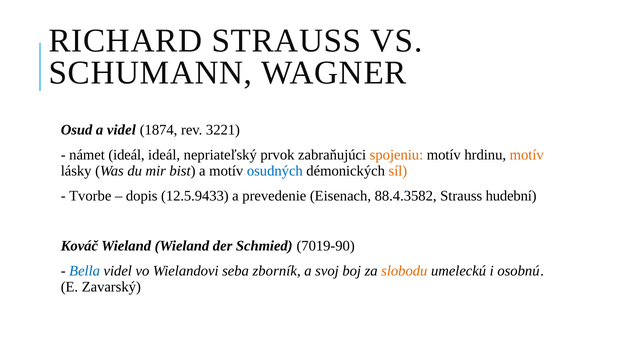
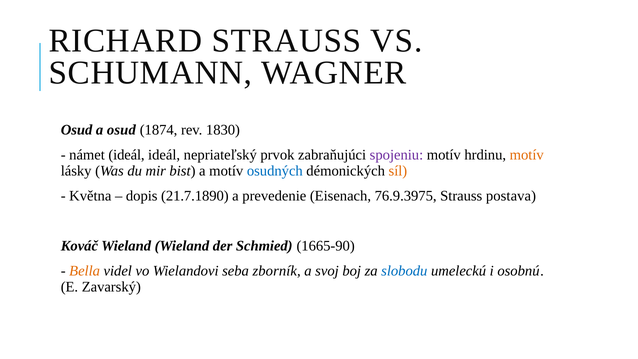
a videl: videl -> osud
3221: 3221 -> 1830
spojeniu colour: orange -> purple
Tvorbe: Tvorbe -> Května
12.5.9433: 12.5.9433 -> 21.7.1890
88.4.3582: 88.4.3582 -> 76.9.3975
hudební: hudební -> postava
7019-90: 7019-90 -> 1665-90
Bella colour: blue -> orange
slobodu colour: orange -> blue
